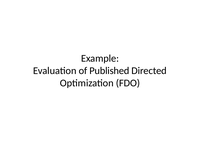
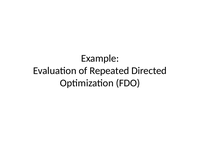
Published: Published -> Repeated
